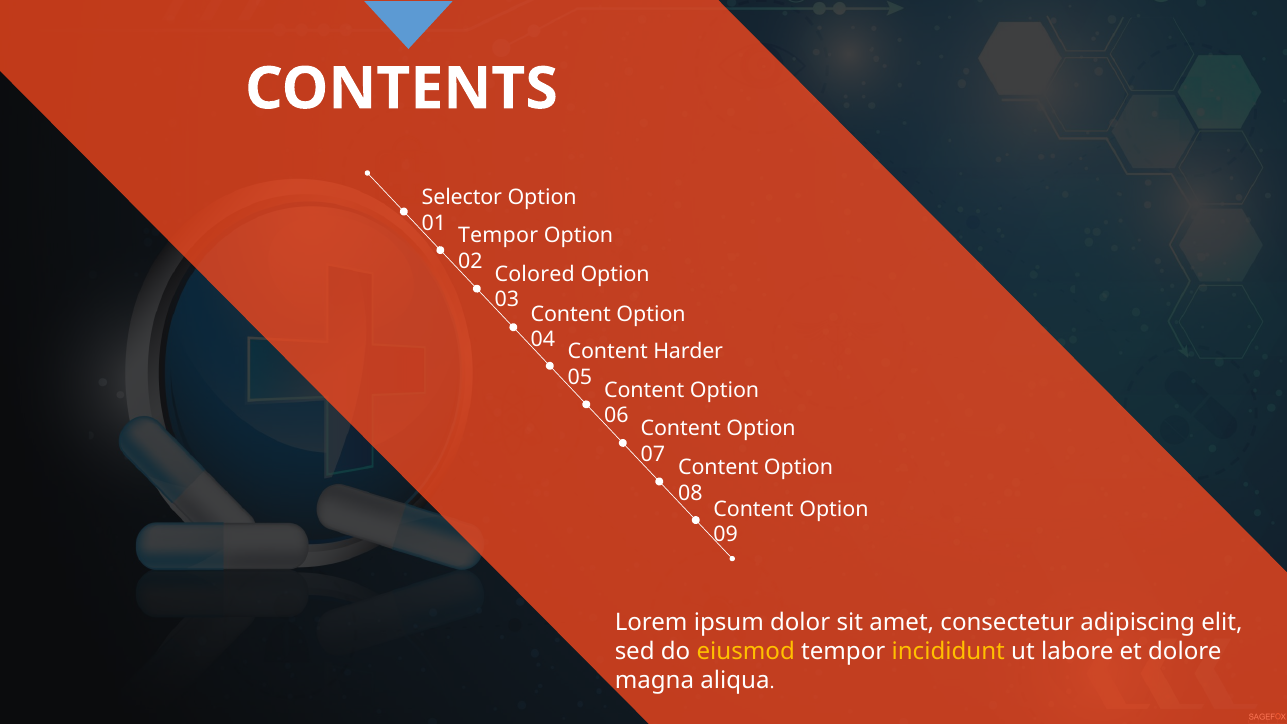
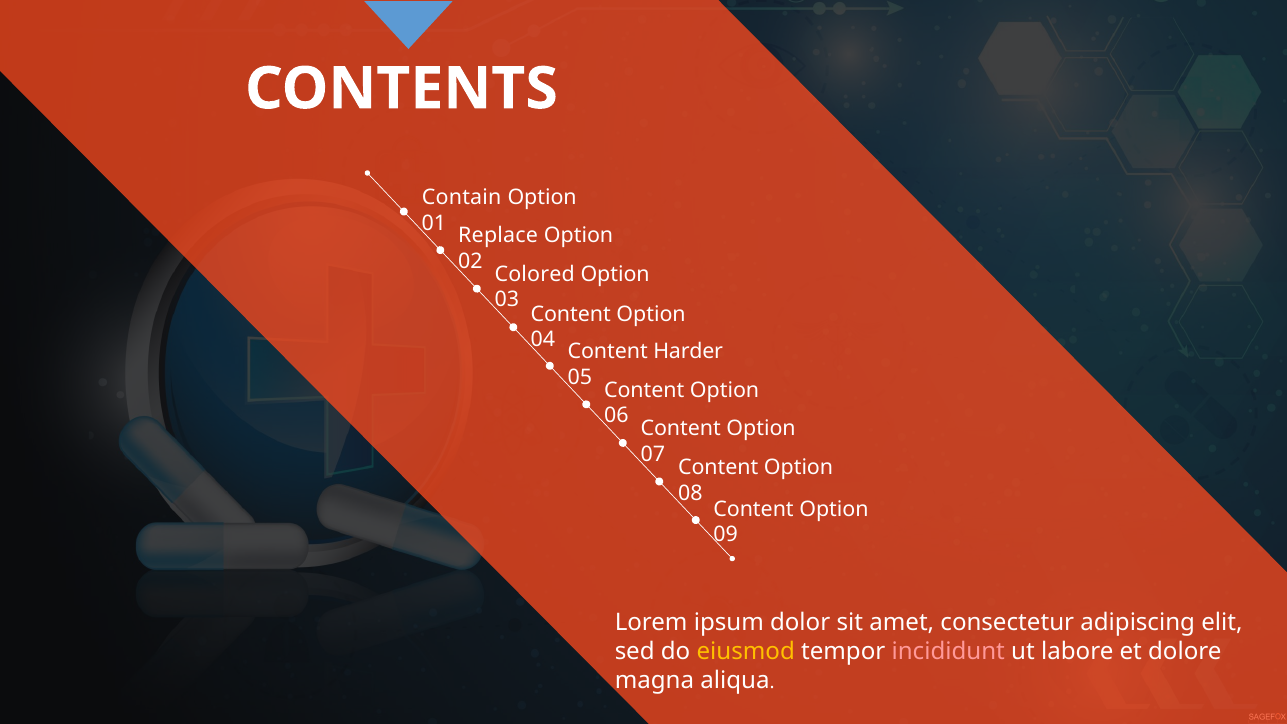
Selector: Selector -> Contain
Tempor at (498, 236): Tempor -> Replace
incididunt colour: yellow -> pink
